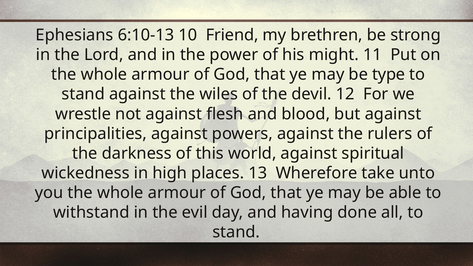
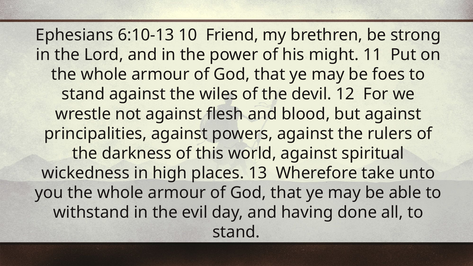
type: type -> foes
